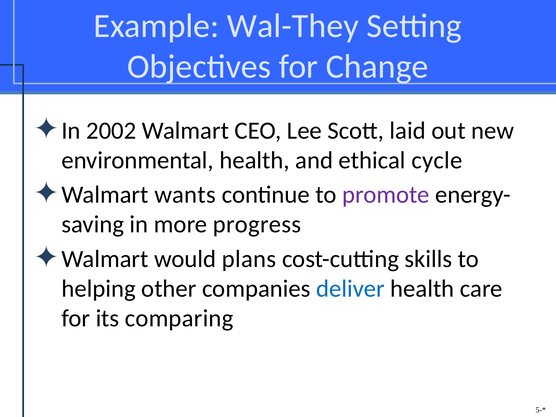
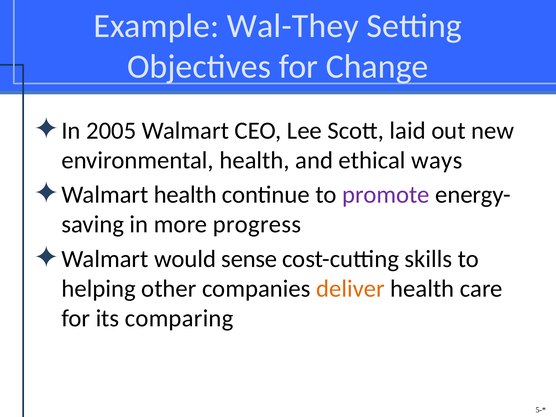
2002: 2002 -> 2005
cycle: cycle -> ways
Walmart wants: wants -> health
plans: plans -> sense
deliver colour: blue -> orange
